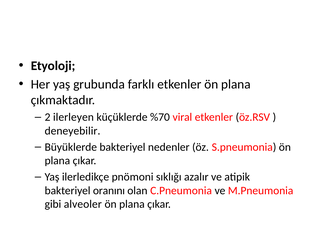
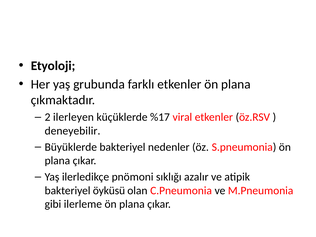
%70: %70 -> %17
oranını: oranını -> öyküsü
alveoler: alveoler -> ilerleme
